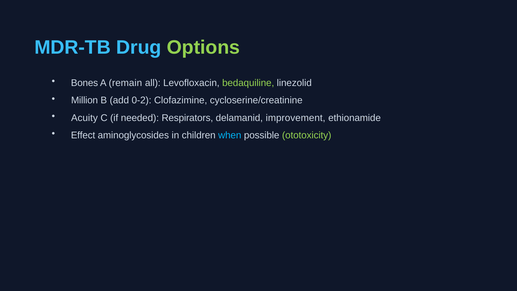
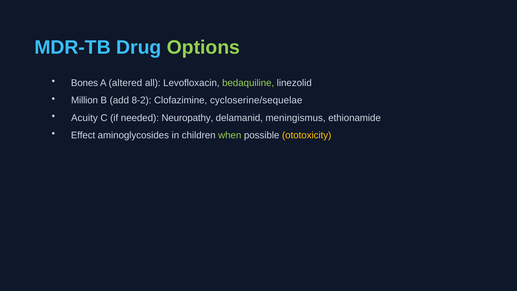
remain: remain -> altered
0-2: 0-2 -> 8-2
cycloserine/creatinine: cycloserine/creatinine -> cycloserine/sequelae
Respirators: Respirators -> Neuropathy
improvement: improvement -> meningismus
when colour: light blue -> light green
ototoxicity colour: light green -> yellow
